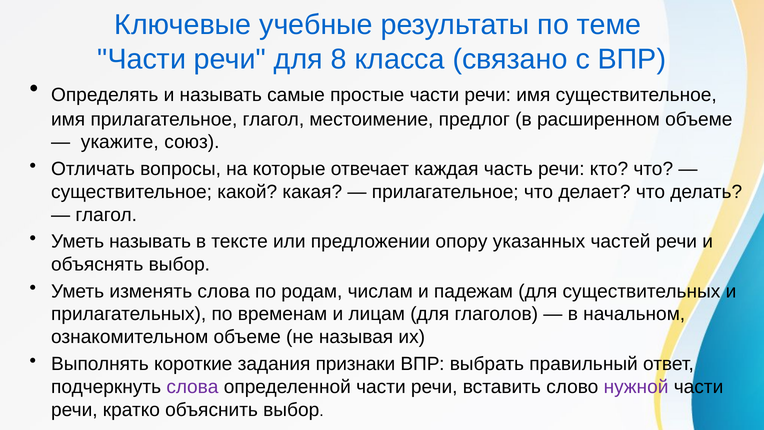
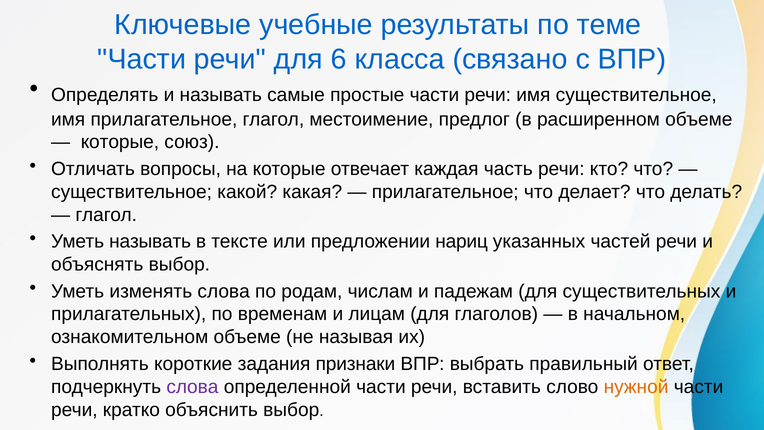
8: 8 -> 6
укажите at (120, 142): укажите -> которые
опору: опору -> нариц
нужной colour: purple -> orange
